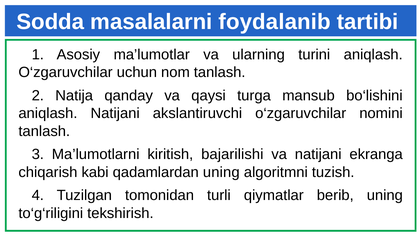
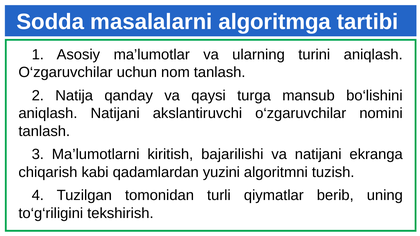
foydalanib: foydalanib -> algoritmga
qadamlardan uning: uning -> yuzini
